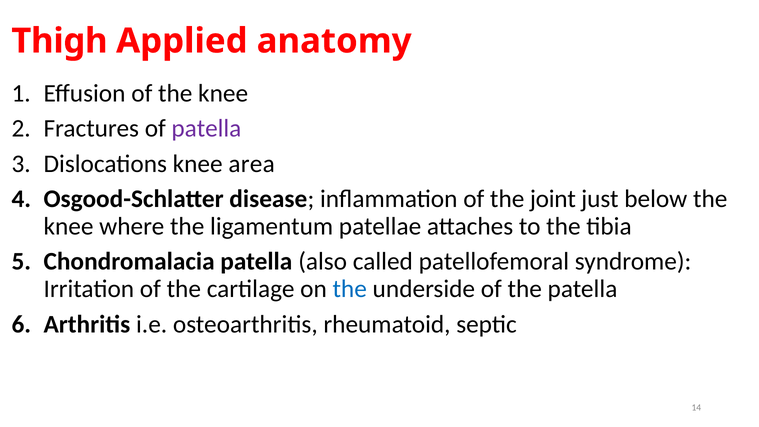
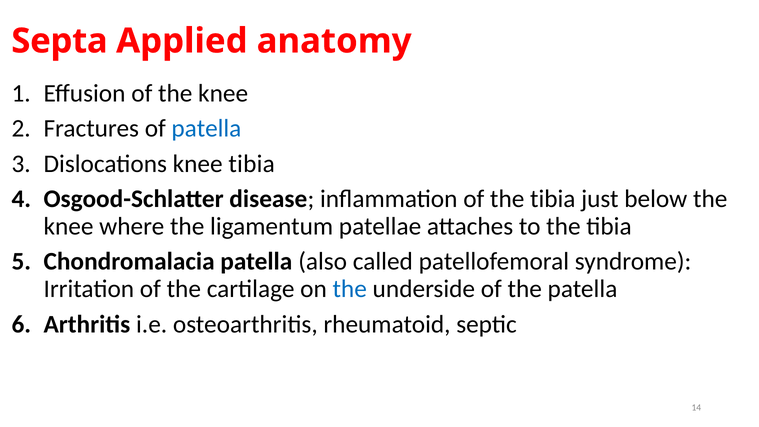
Thigh: Thigh -> Septa
patella at (206, 128) colour: purple -> blue
knee area: area -> tibia
of the joint: joint -> tibia
